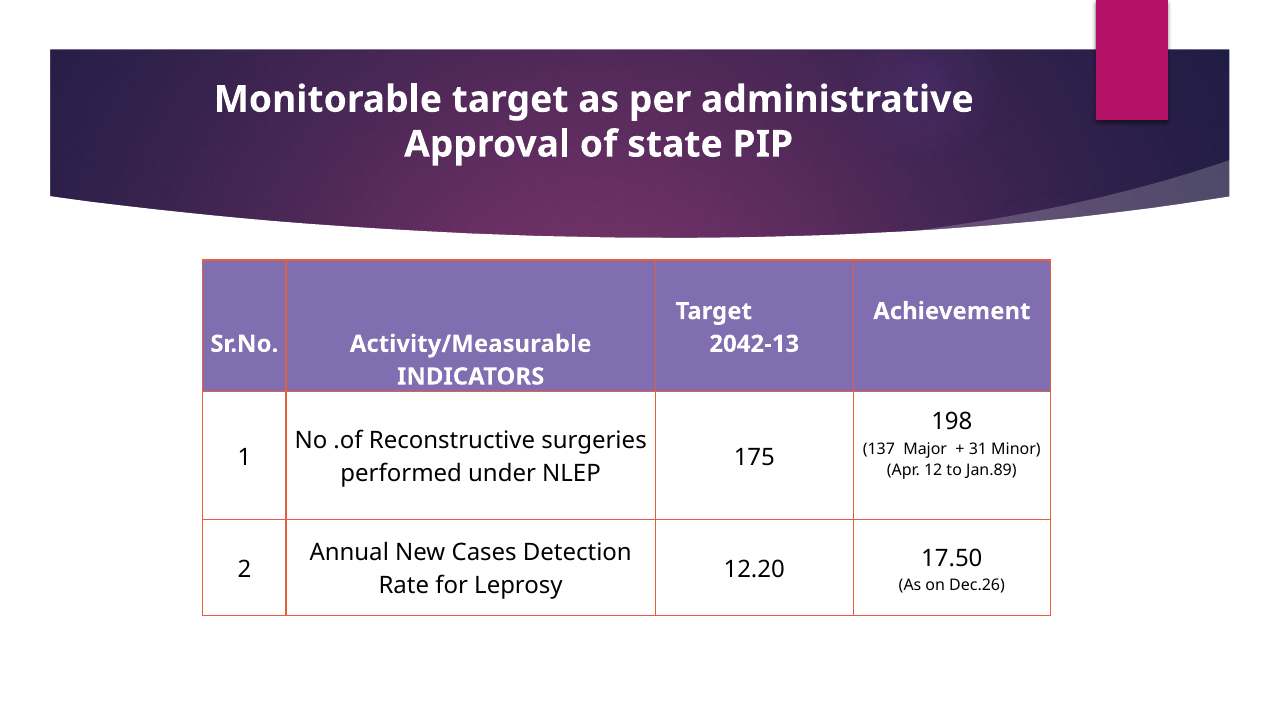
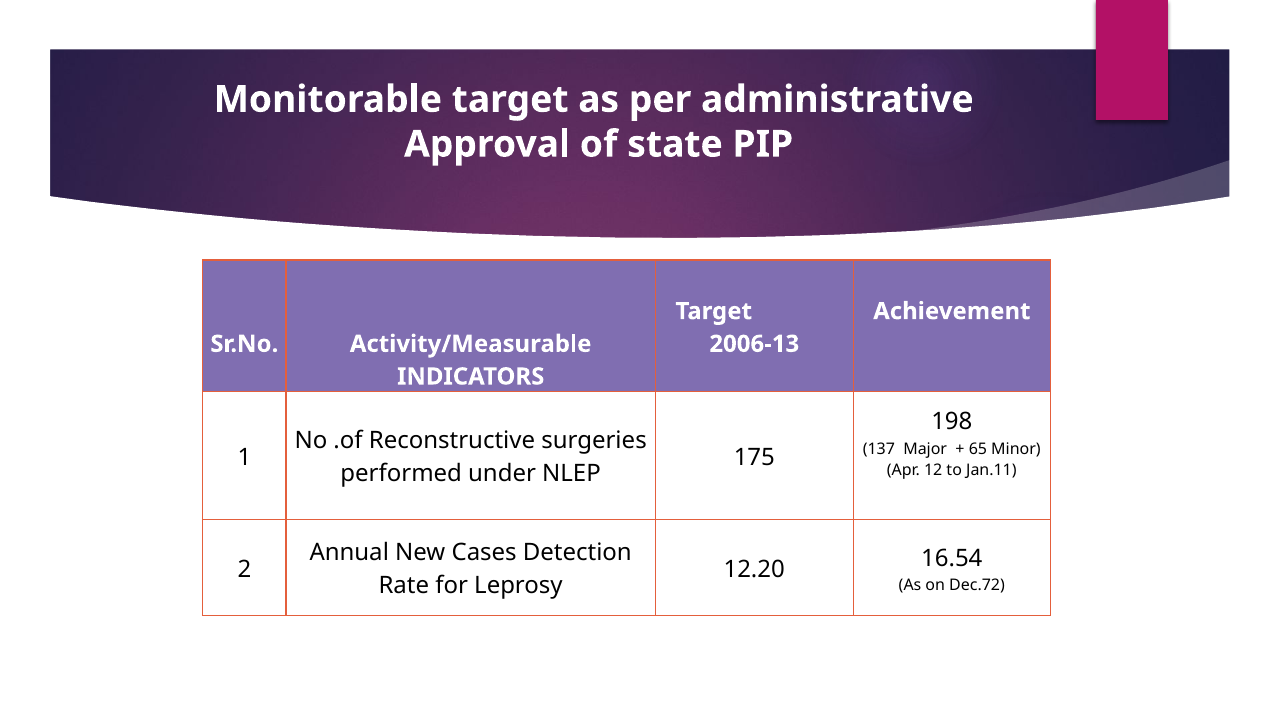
2042-13: 2042-13 -> 2006-13
31: 31 -> 65
Jan.89: Jan.89 -> Jan.11
17.50: 17.50 -> 16.54
Dec.26: Dec.26 -> Dec.72
